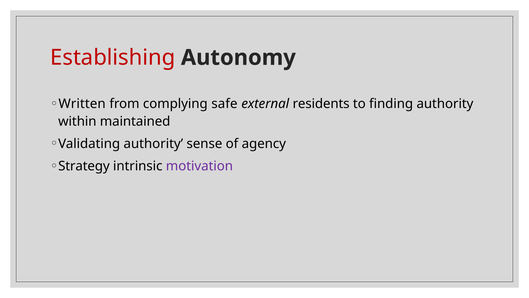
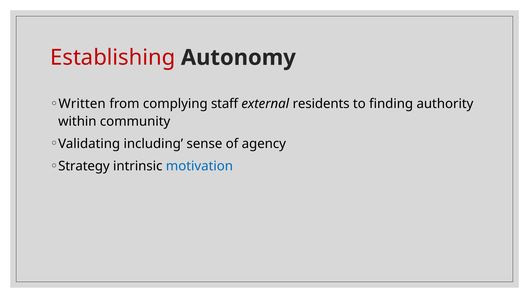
safe: safe -> staff
maintained: maintained -> community
Validating authority: authority -> including
motivation colour: purple -> blue
